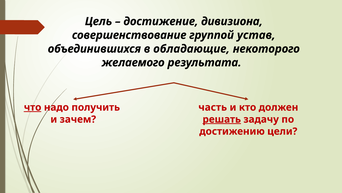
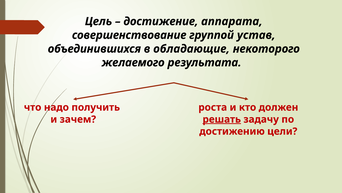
дивизиона: дивизиона -> аппарата
что underline: present -> none
часть: часть -> роста
